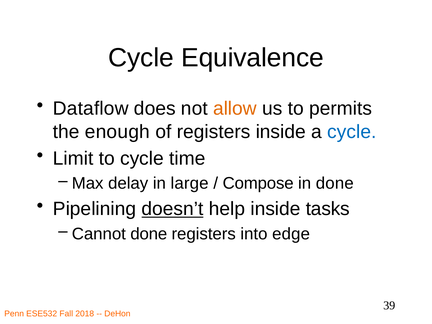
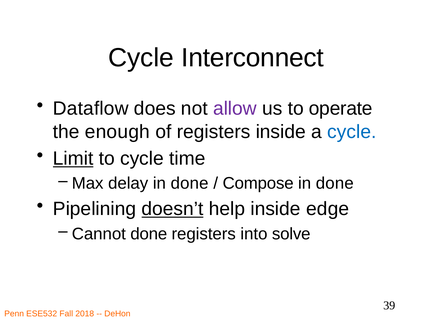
Equivalence: Equivalence -> Interconnect
allow colour: orange -> purple
permits: permits -> operate
Limit underline: none -> present
delay in large: large -> done
tasks: tasks -> edge
edge: edge -> solve
